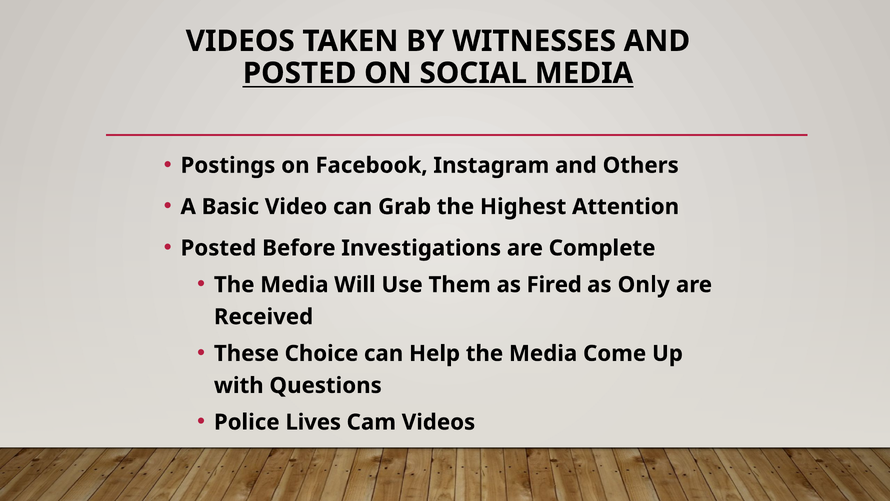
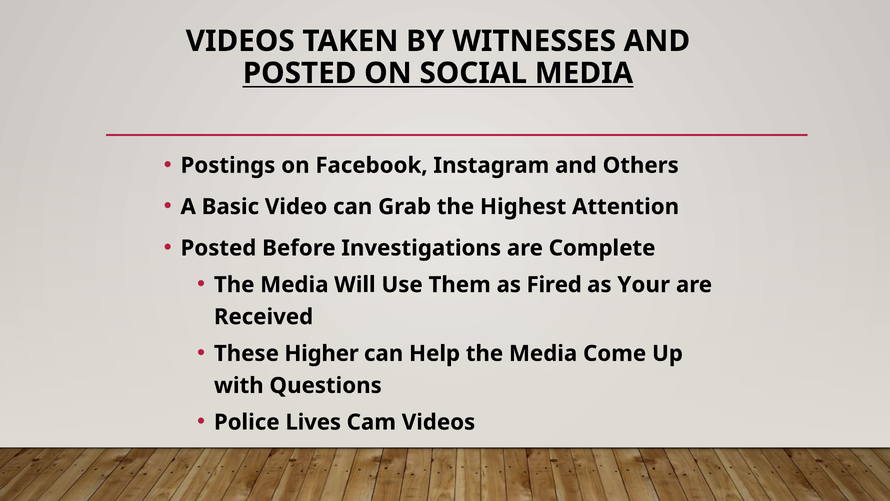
Only: Only -> Your
Choice: Choice -> Higher
